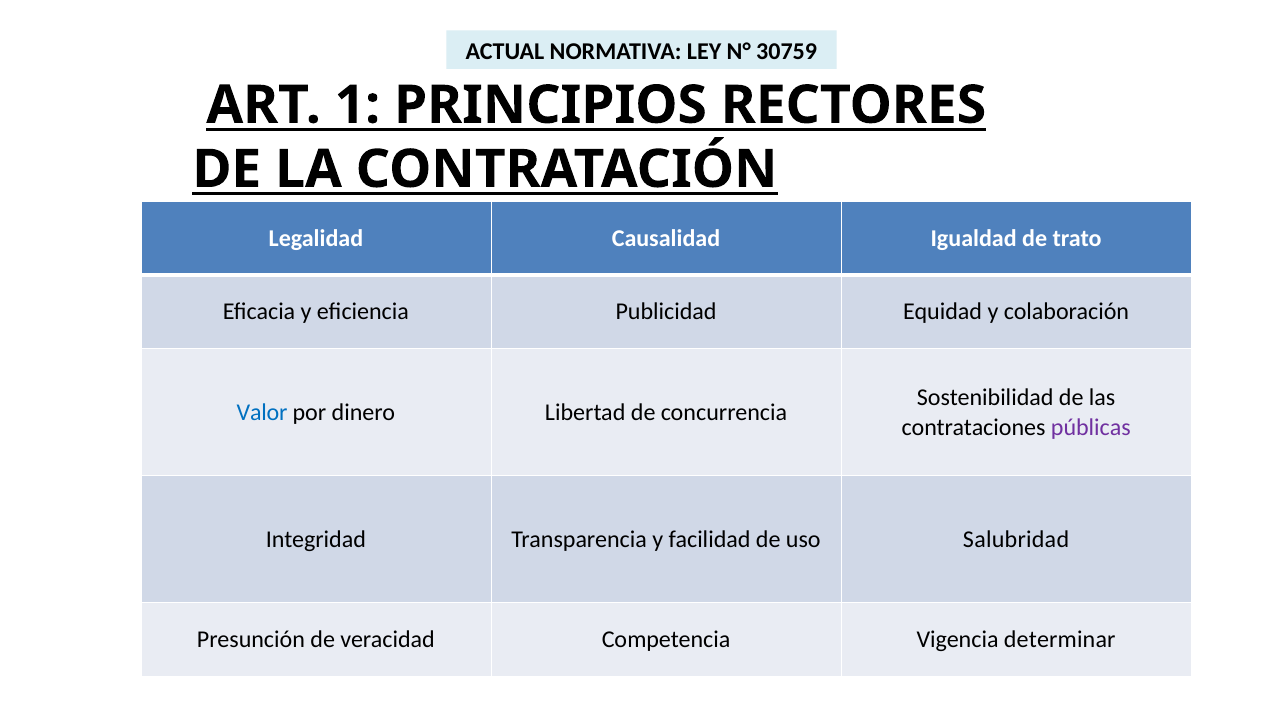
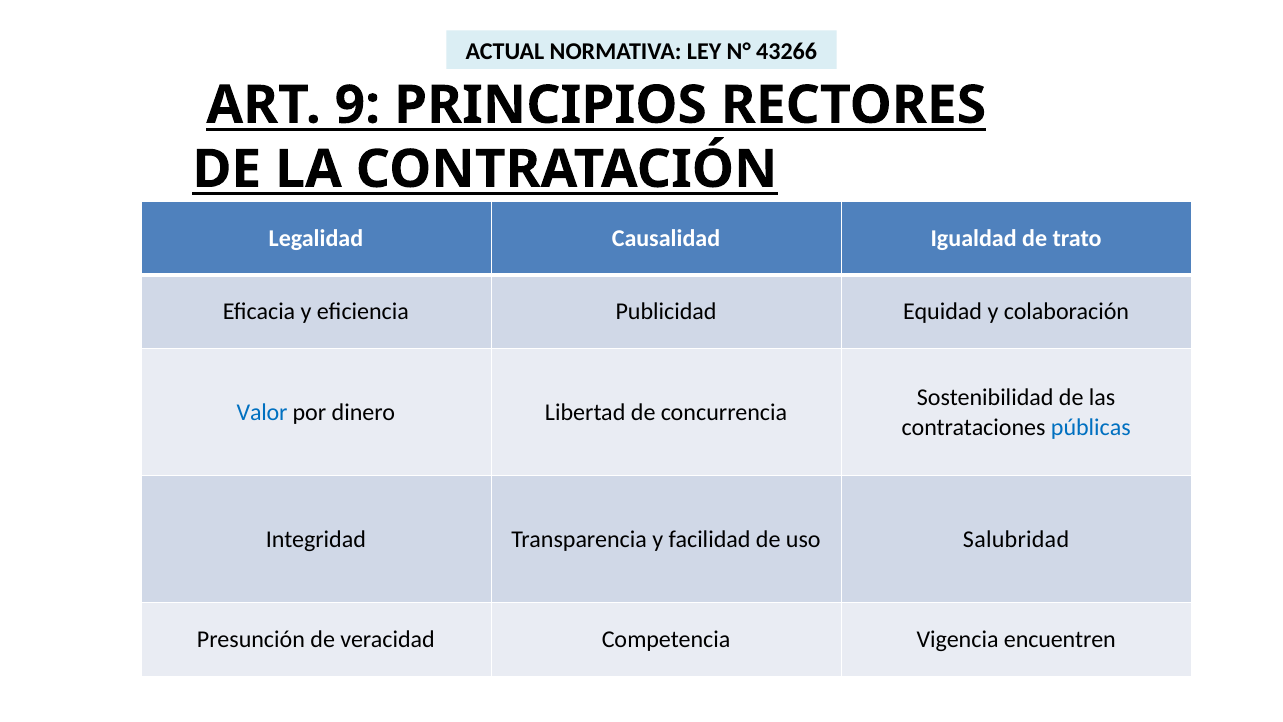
30759: 30759 -> 43266
1: 1 -> 9
públicas colour: purple -> blue
determinar: determinar -> encuentren
